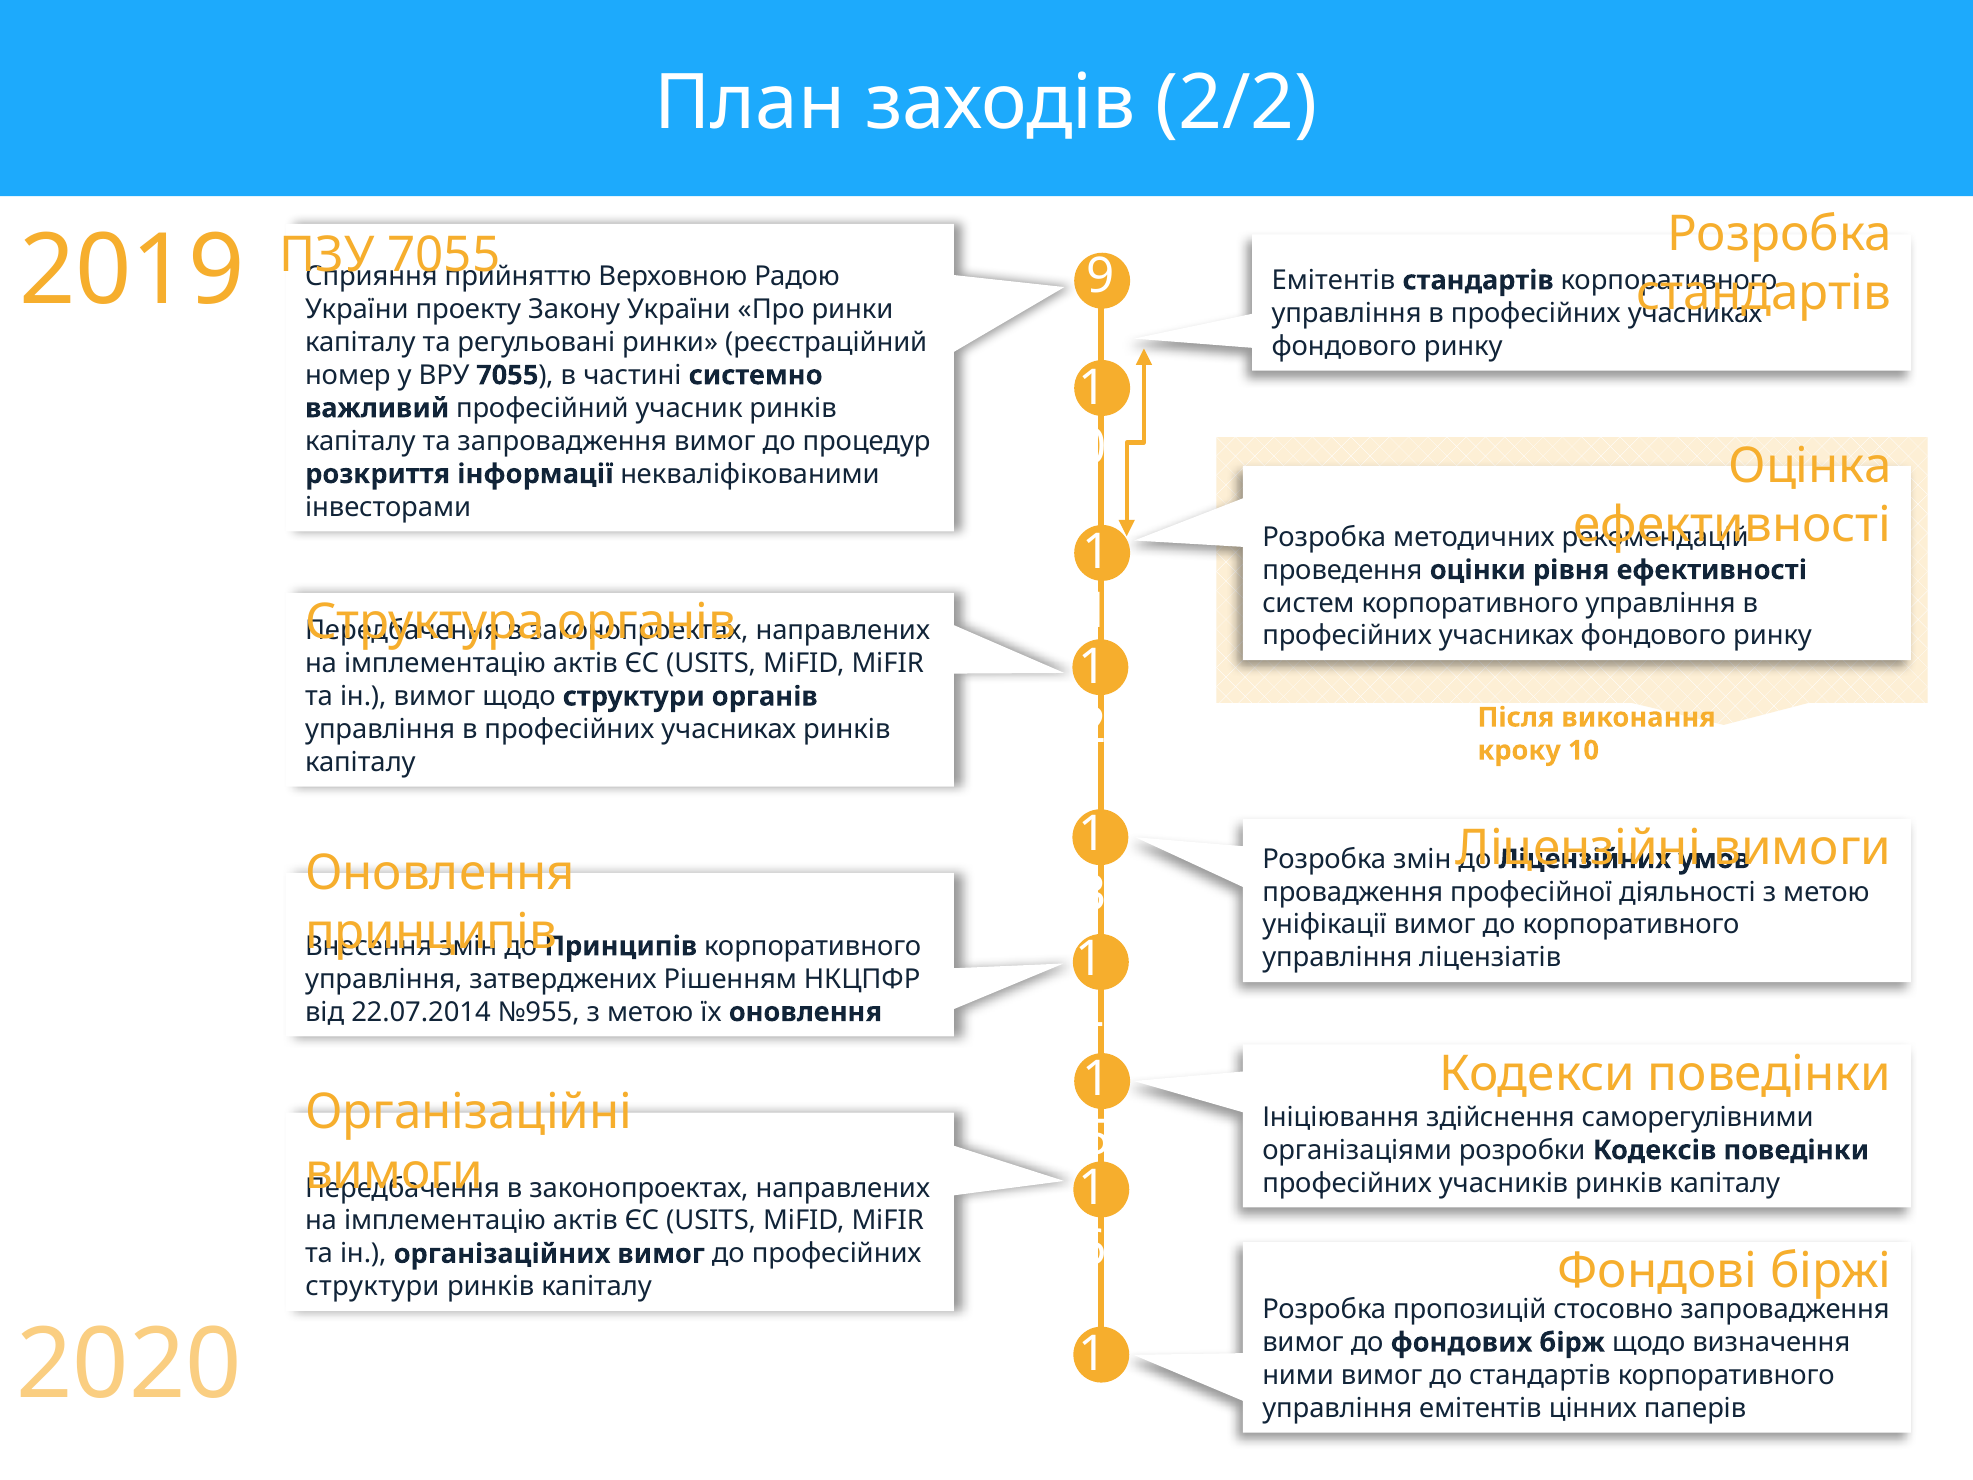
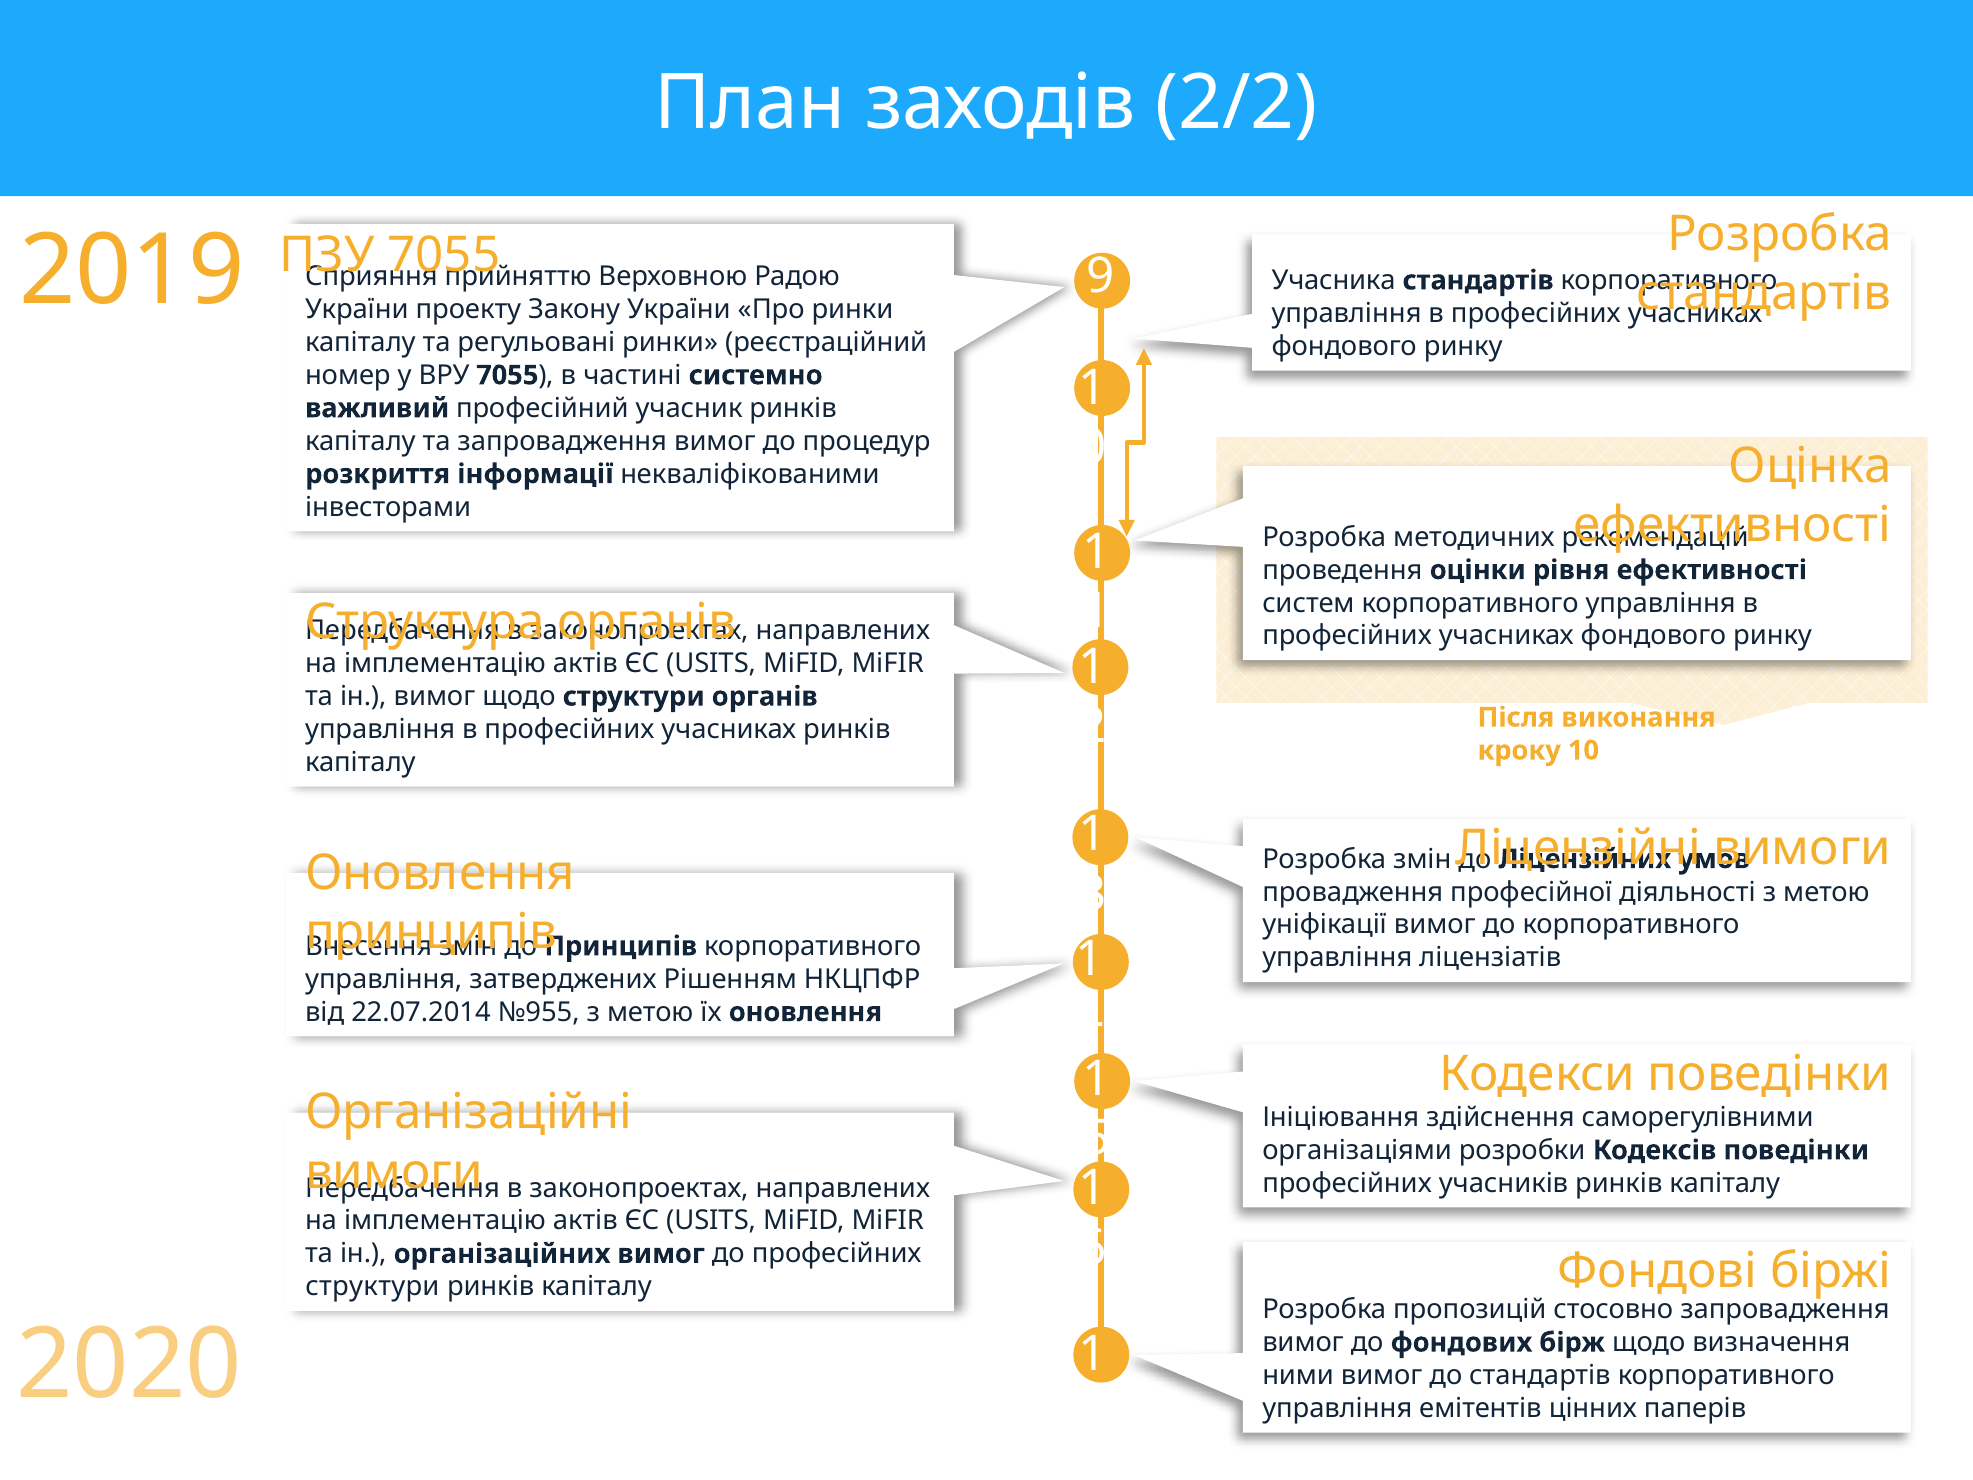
Емітентів at (1333, 280): Емітентів -> Учасника
